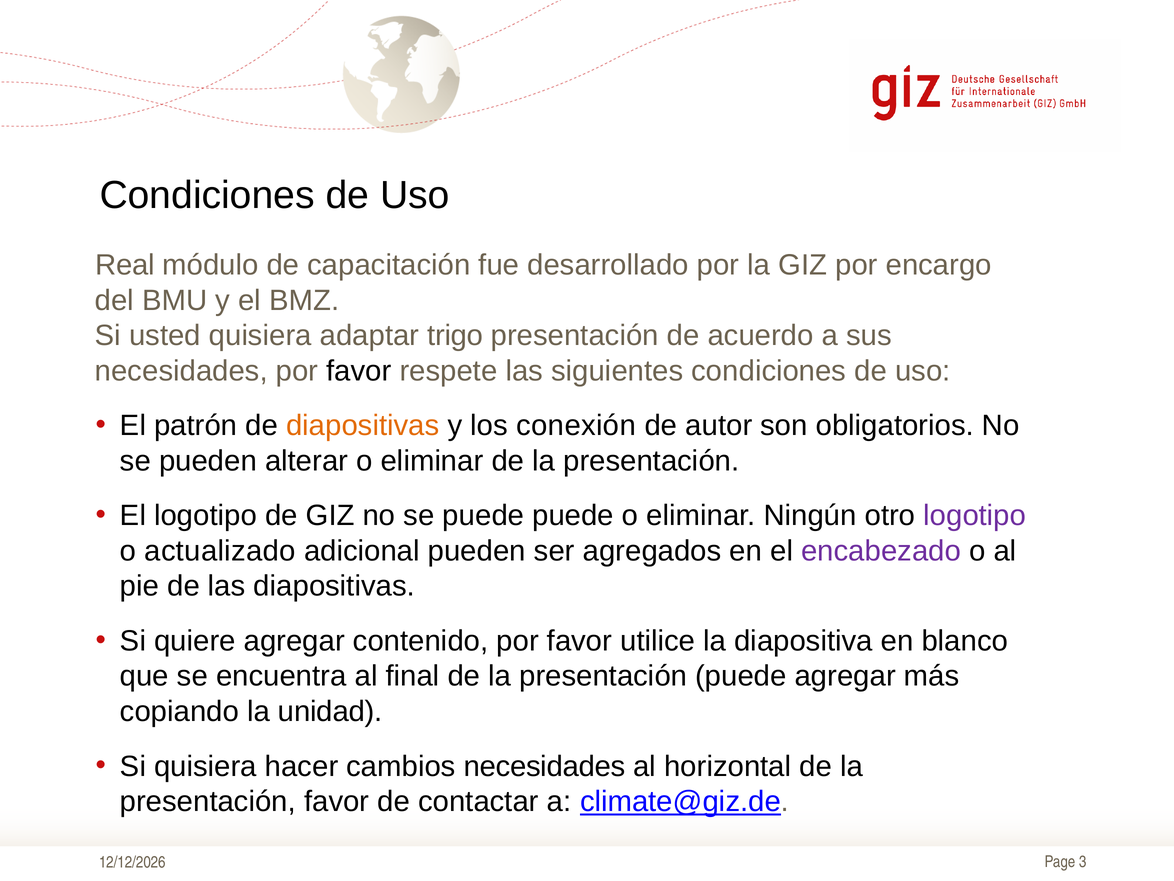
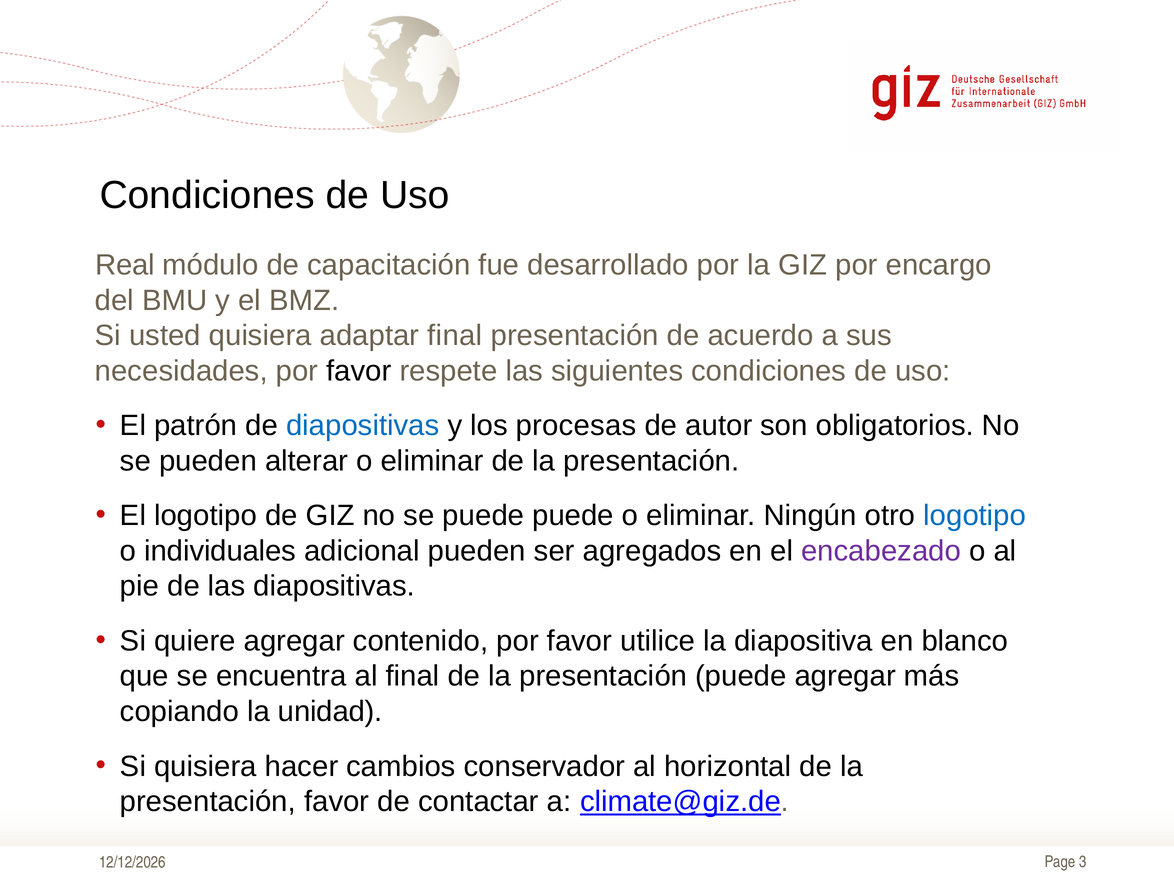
adaptar trigo: trigo -> final
diapositivas at (363, 425) colour: orange -> blue
conexión: conexión -> procesas
logotipo at (975, 515) colour: purple -> blue
actualizado: actualizado -> individuales
cambios necesidades: necesidades -> conservador
